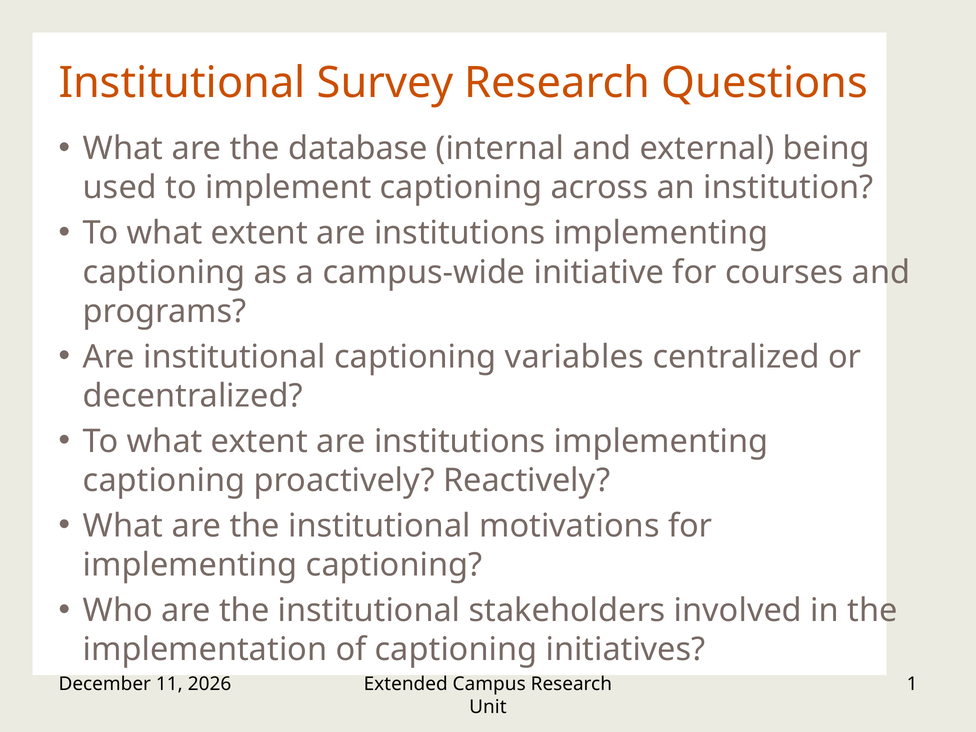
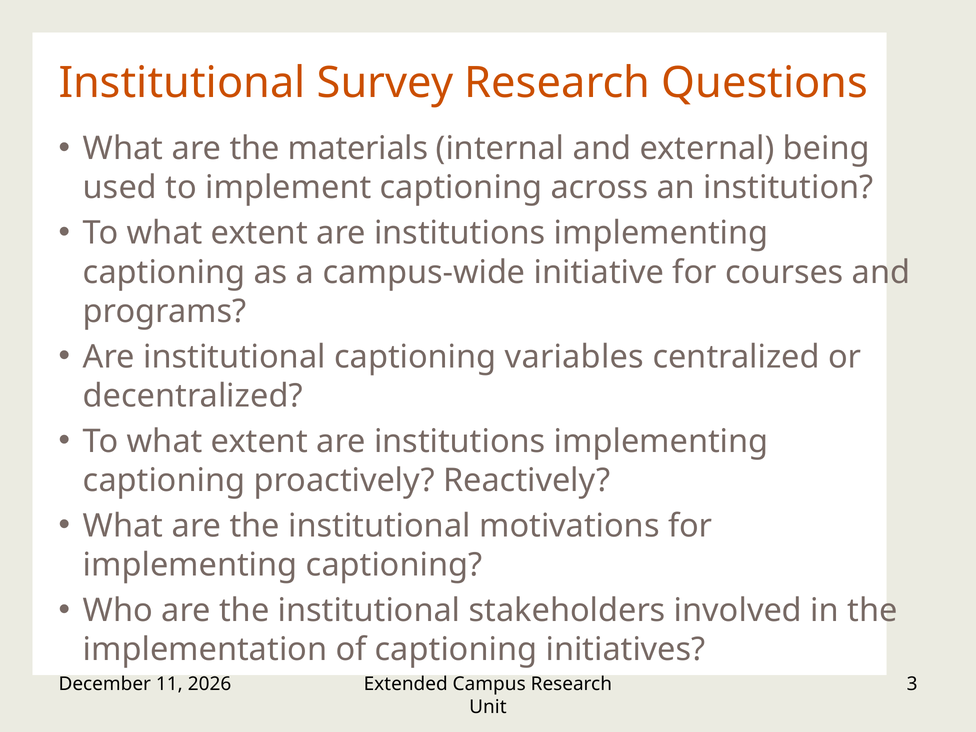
database: database -> materials
1: 1 -> 3
